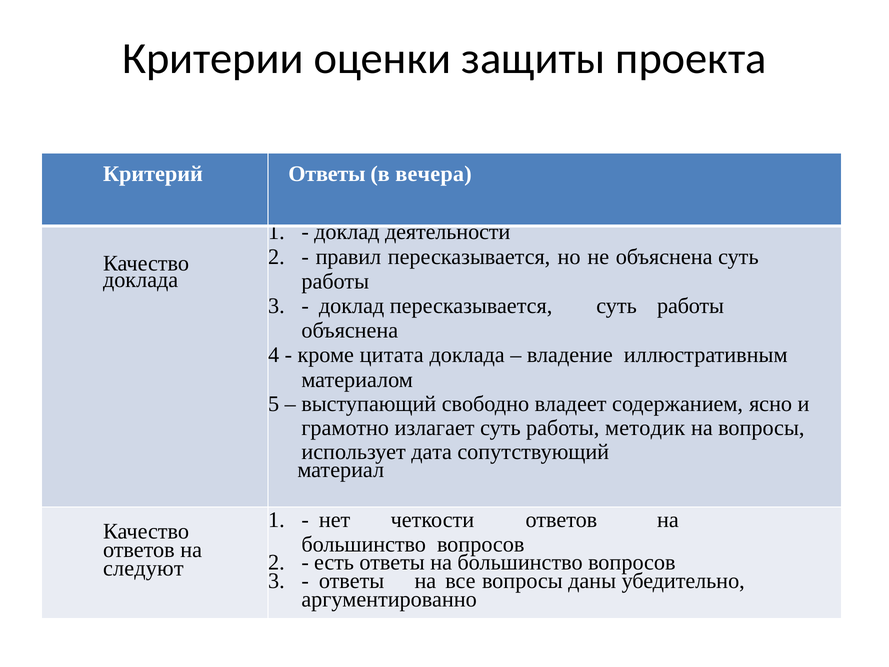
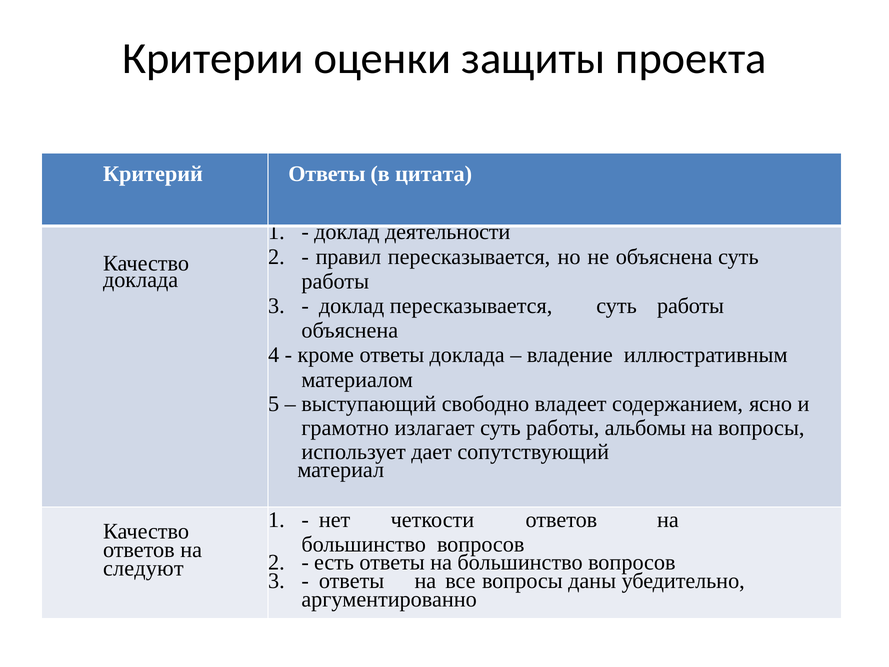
вечера: вечера -> цитата
кроме цитата: цитата -> ответы
методик: методик -> альбомы
дата: дата -> дает
